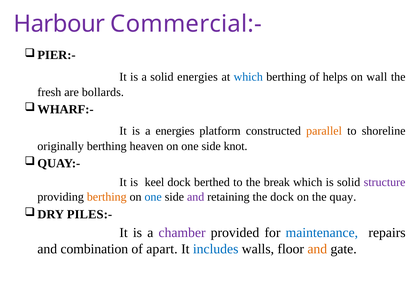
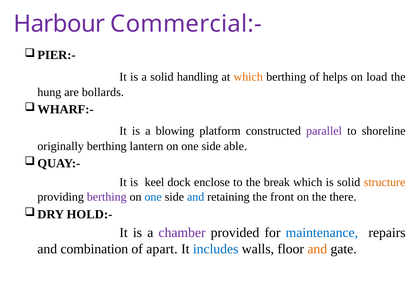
solid energies: energies -> handling
which at (248, 77) colour: blue -> orange
wall: wall -> load
fresh: fresh -> hung
a energies: energies -> blowing
parallel colour: orange -> purple
heaven: heaven -> lantern
knot: knot -> able
berthed: berthed -> enclose
structure colour: purple -> orange
berthing at (107, 197) colour: orange -> purple
and at (196, 197) colour: purple -> blue
the dock: dock -> front
quay: quay -> there
PILES:-: PILES:- -> HOLD:-
